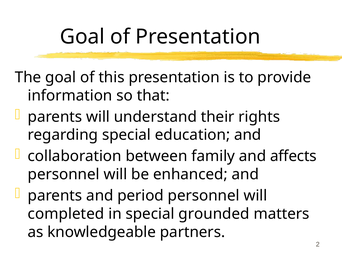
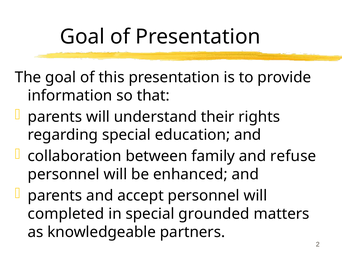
affects: affects -> refuse
period: period -> accept
